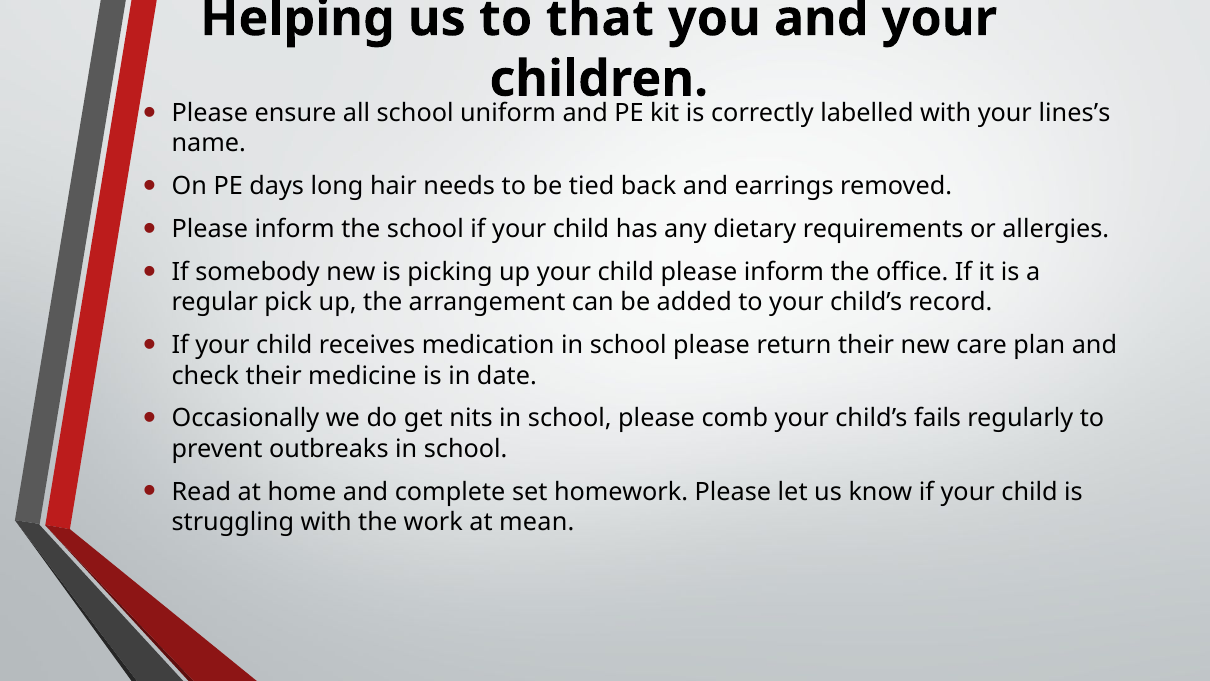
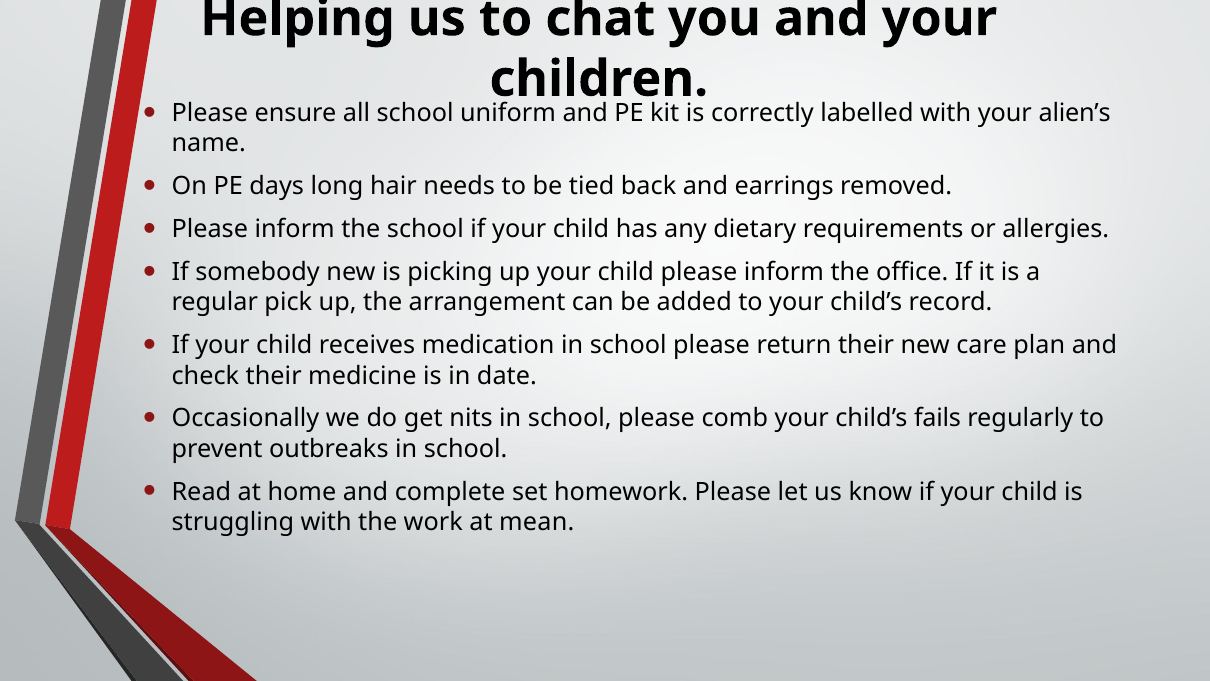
that: that -> chat
lines’s: lines’s -> alien’s
